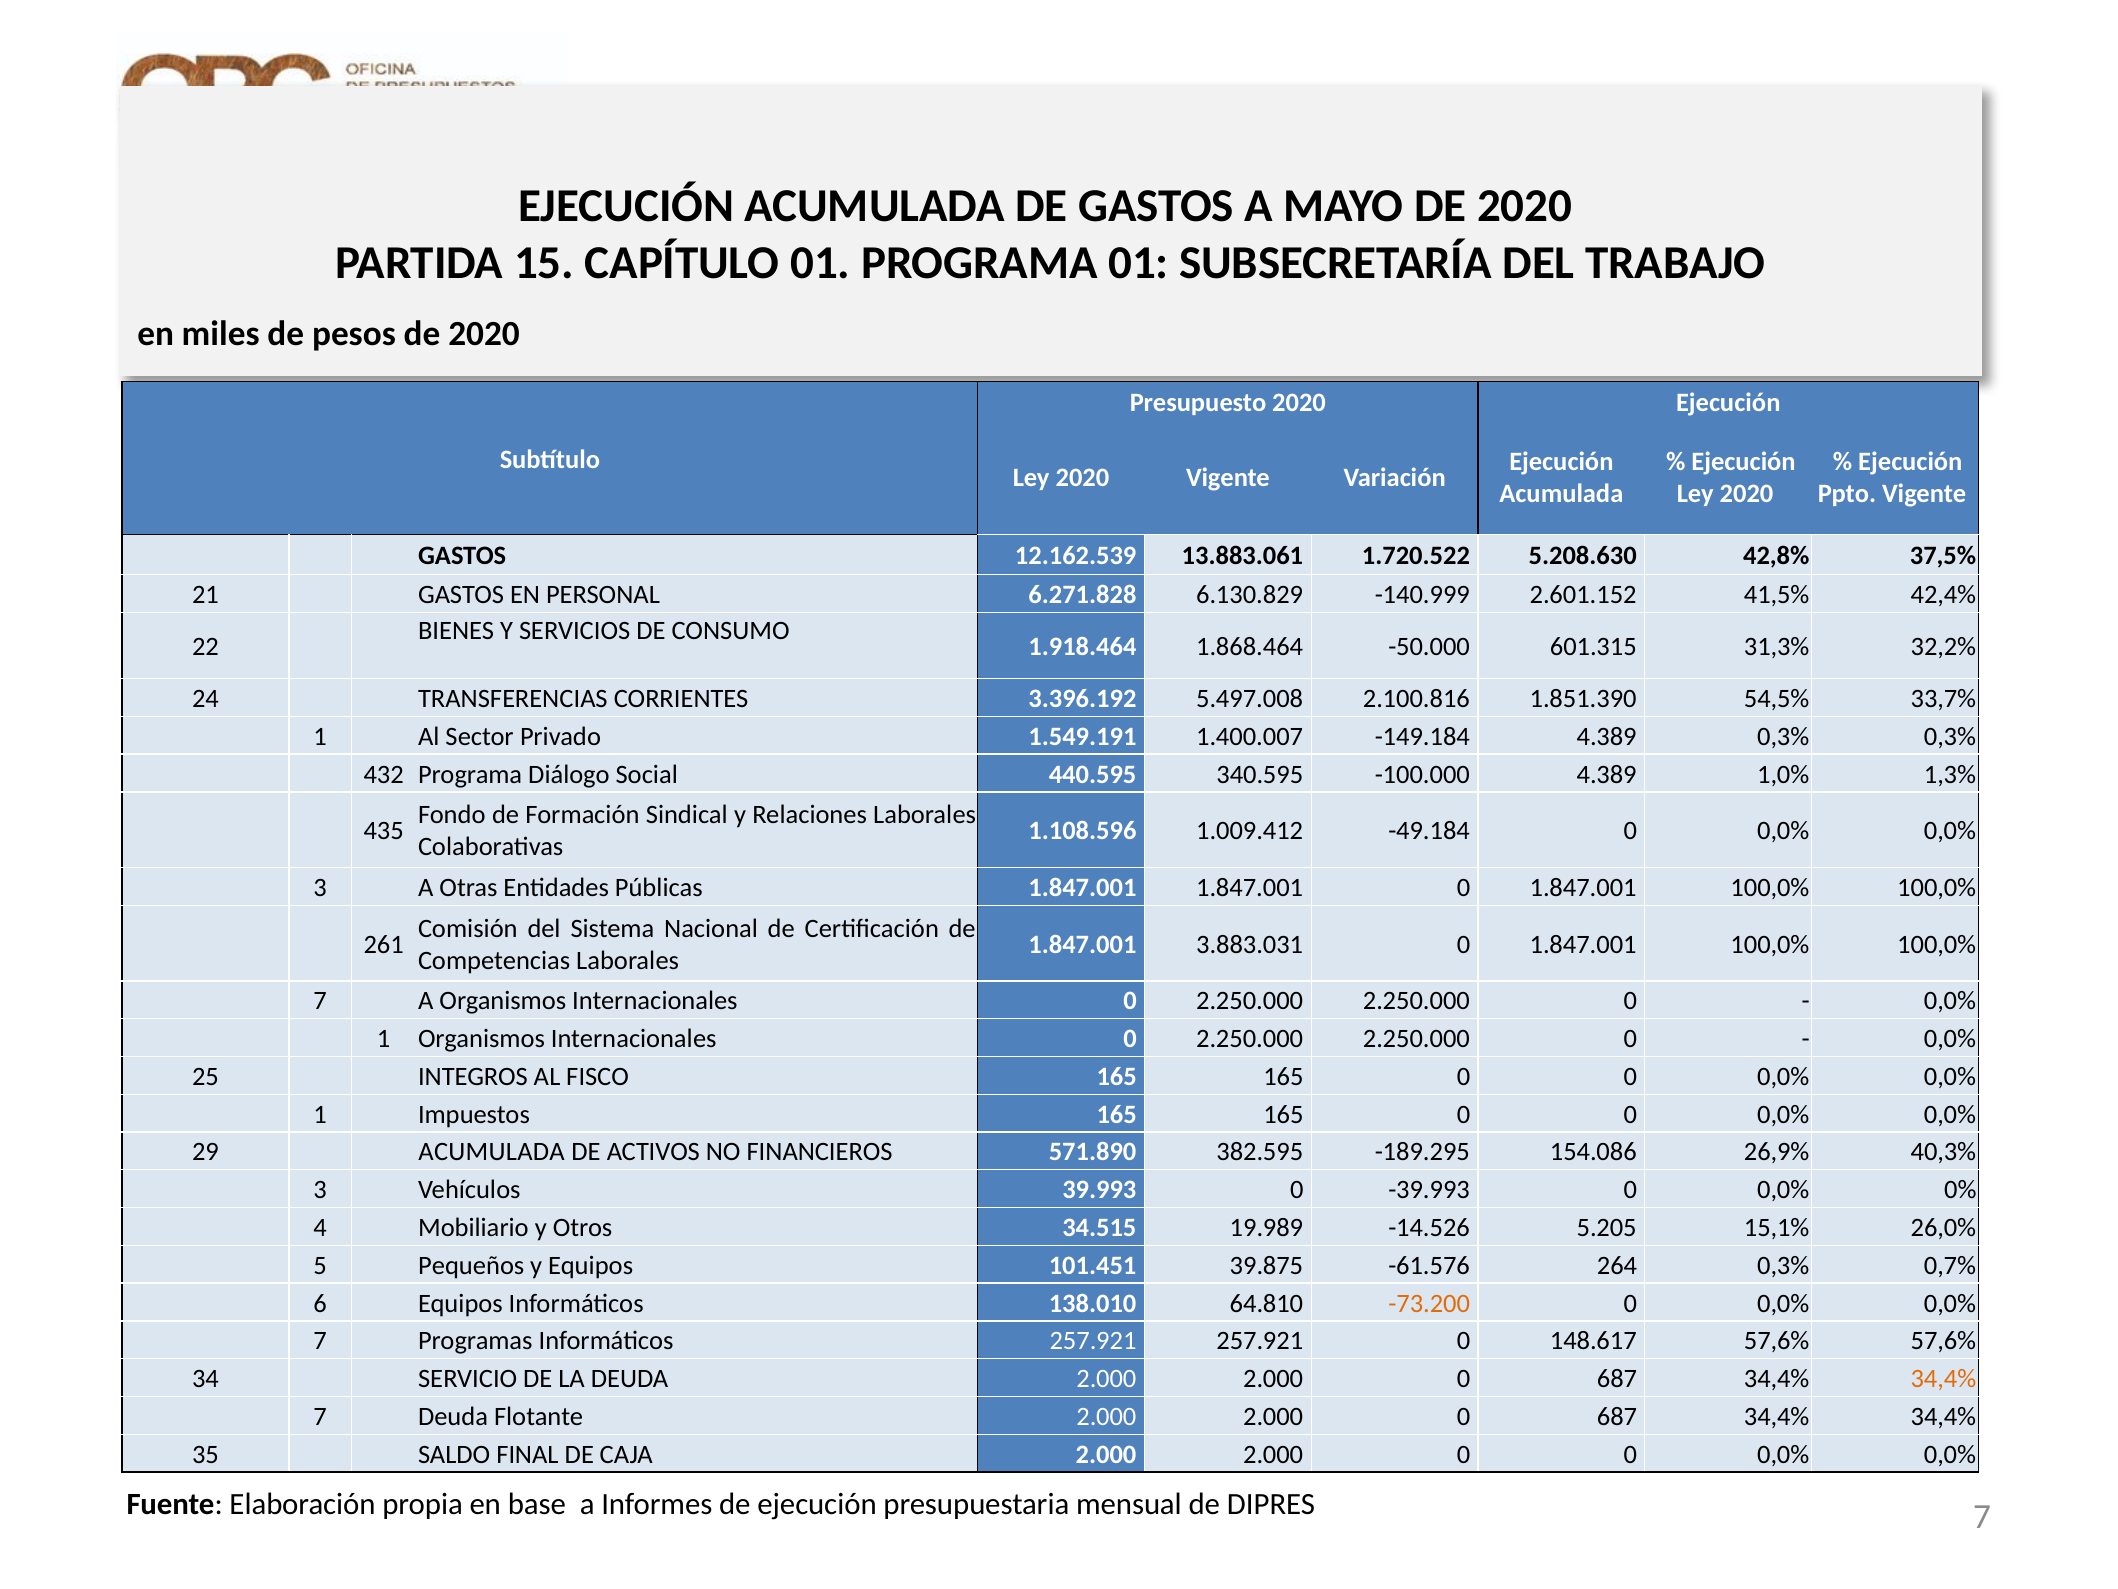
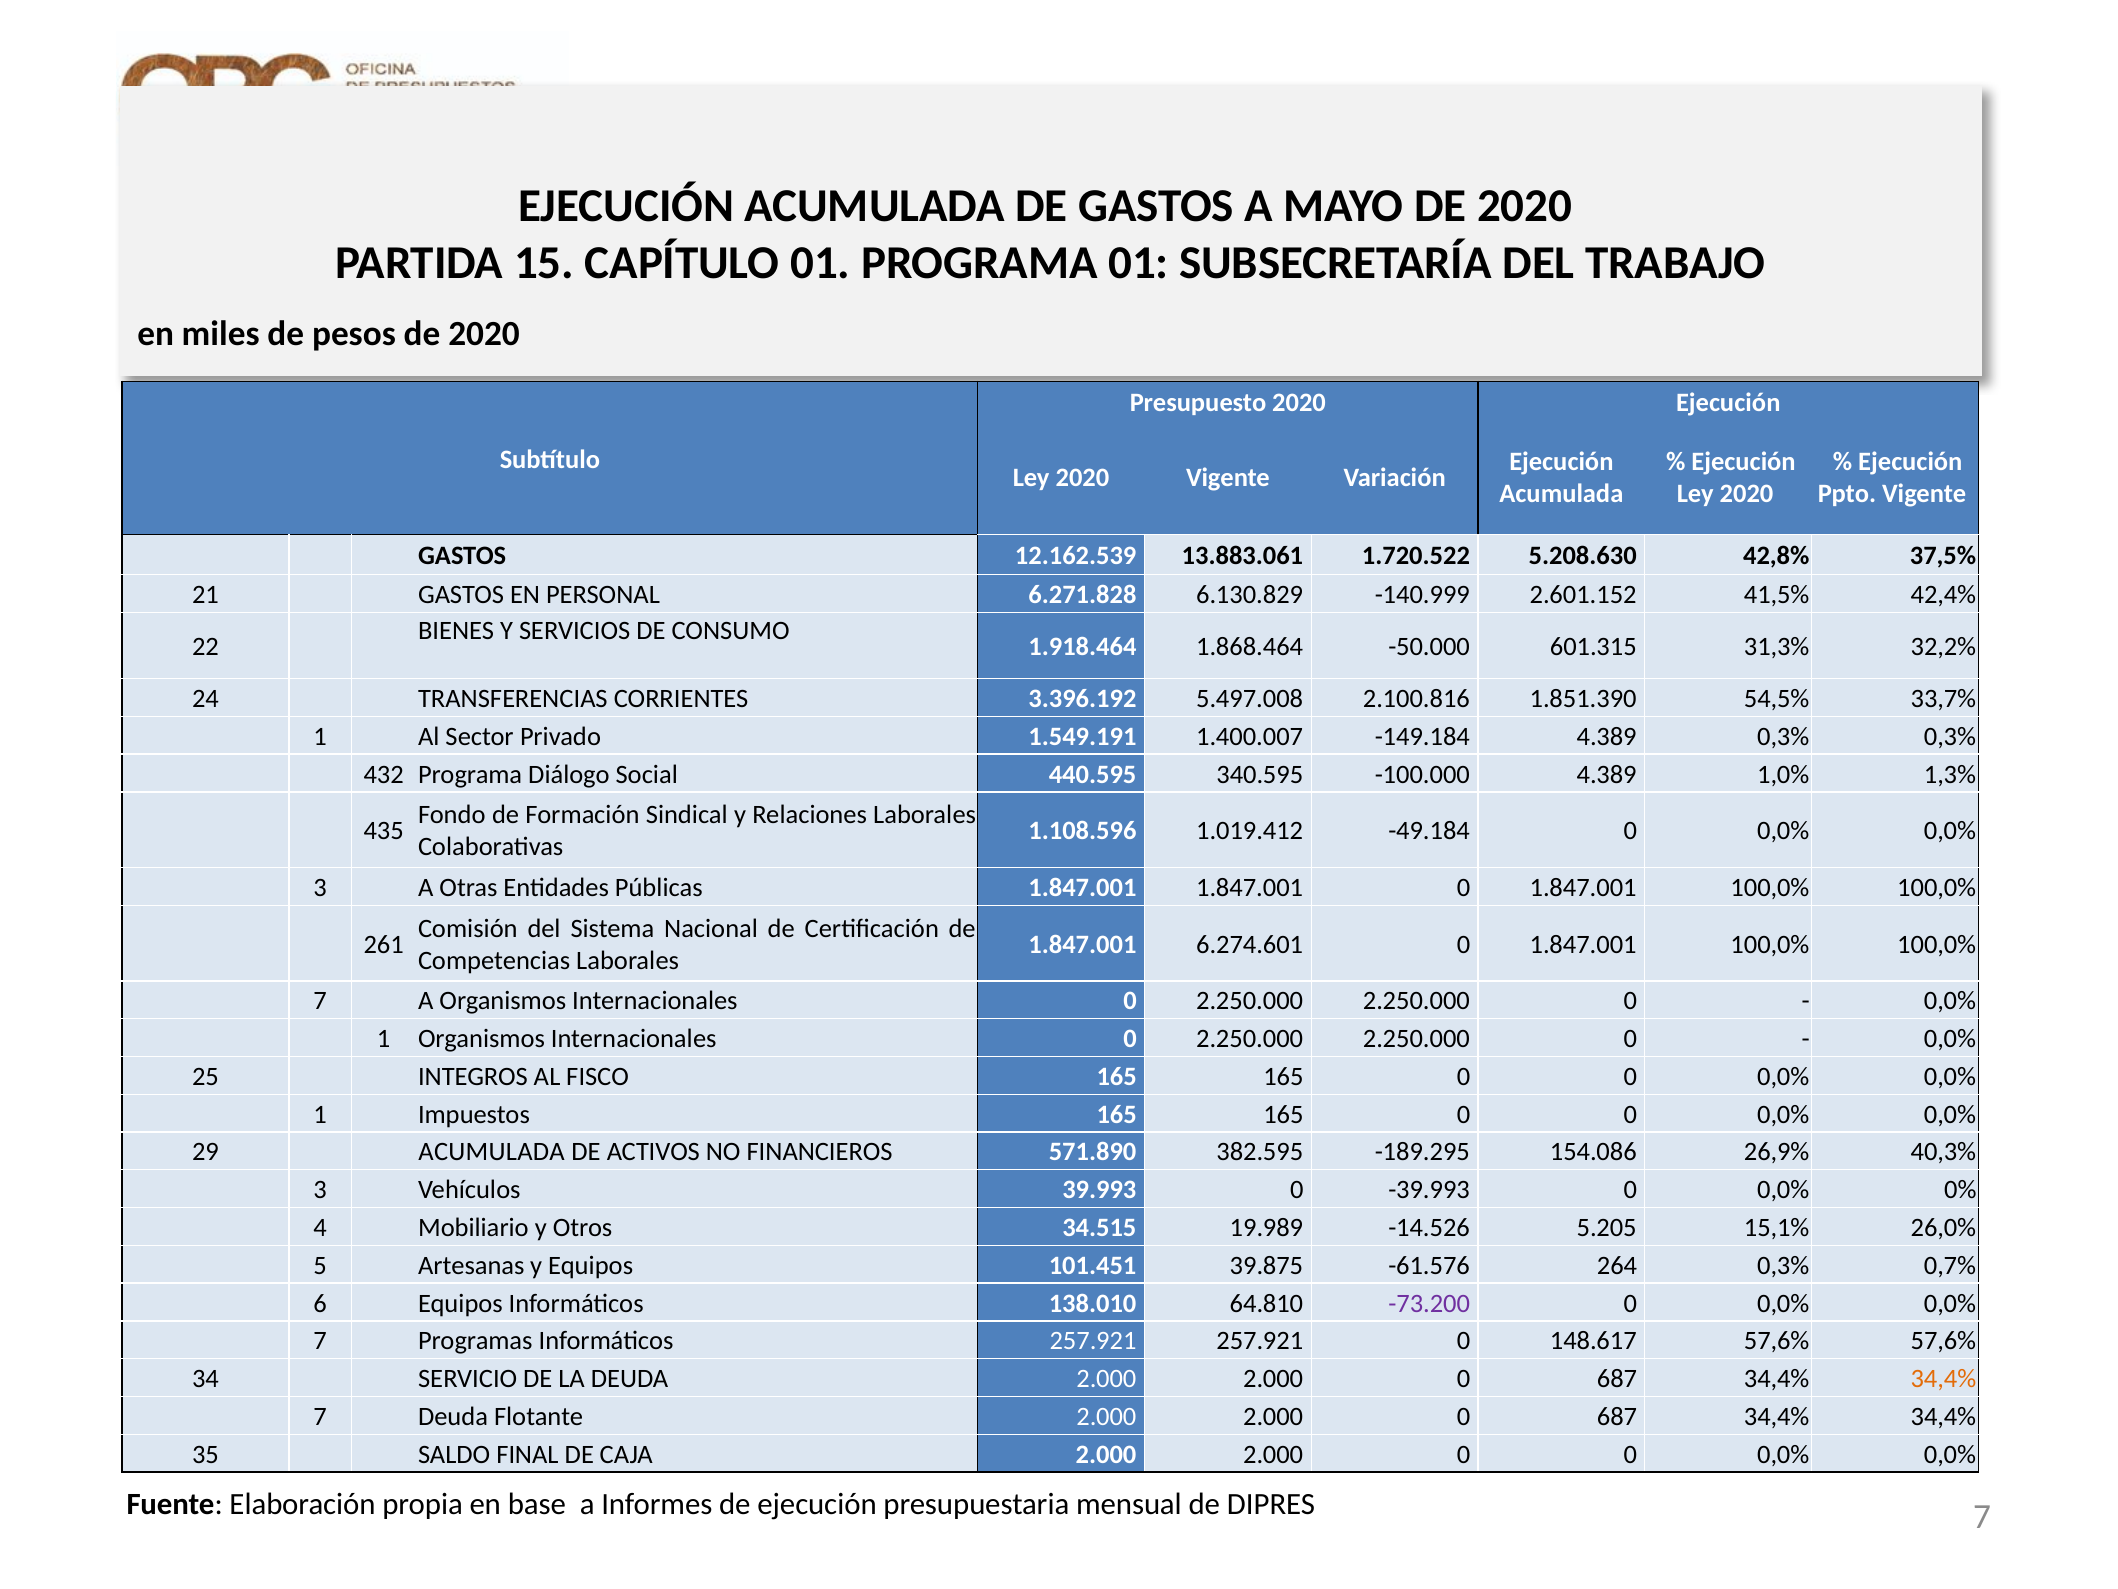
1.009.412: 1.009.412 -> 1.019.412
3.883.031: 3.883.031 -> 6.274.601
Pequeños: Pequeños -> Artesanas
-73.200 colour: orange -> purple
